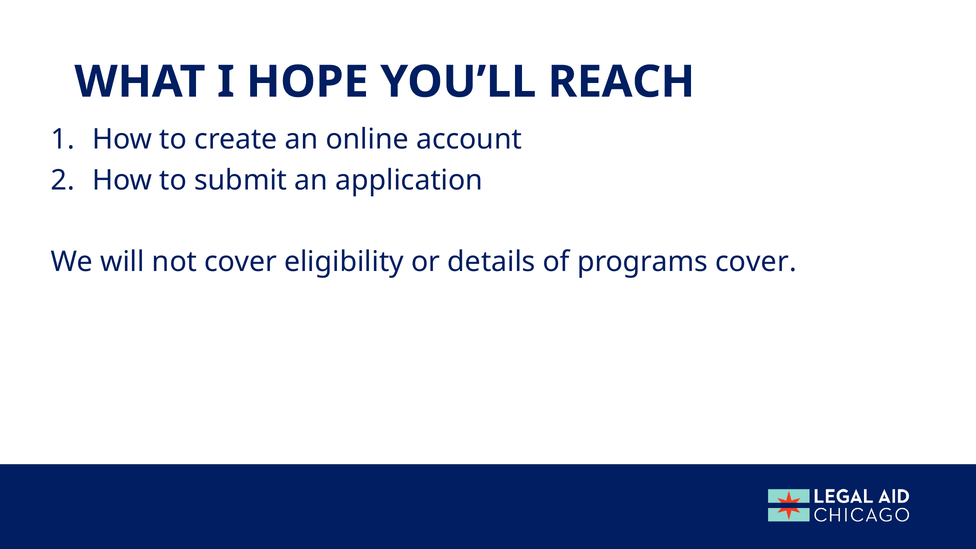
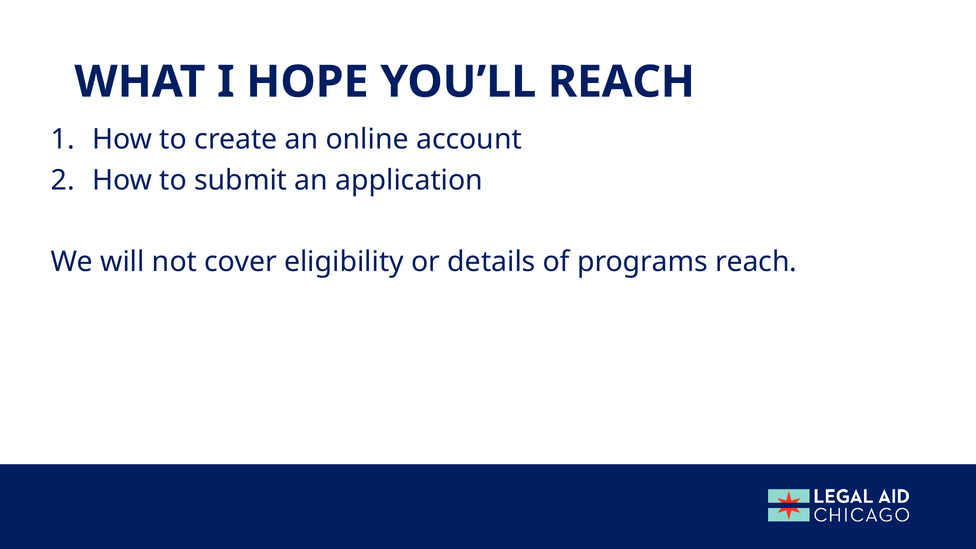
programs cover: cover -> reach
